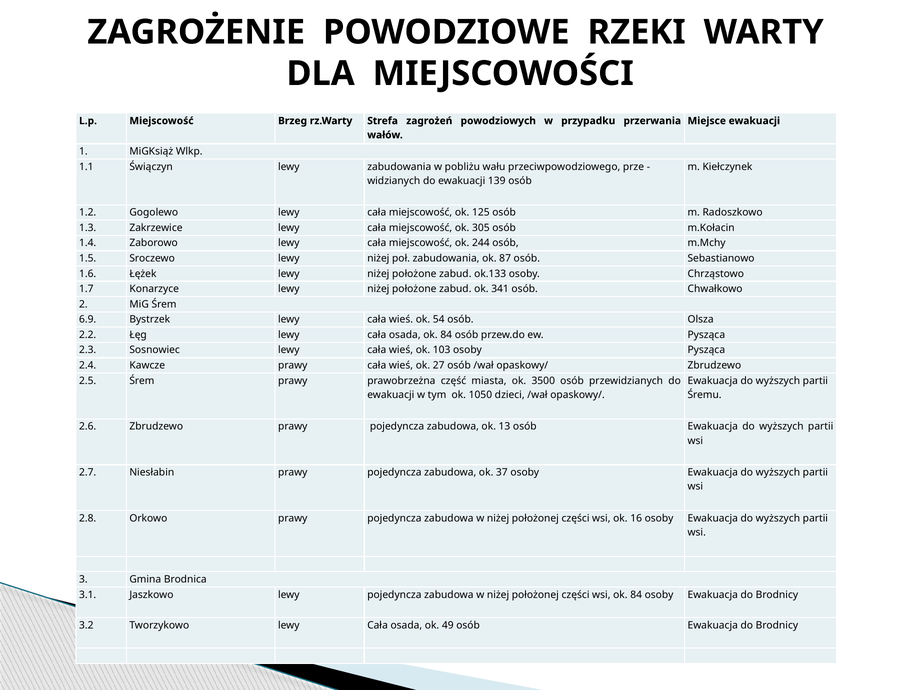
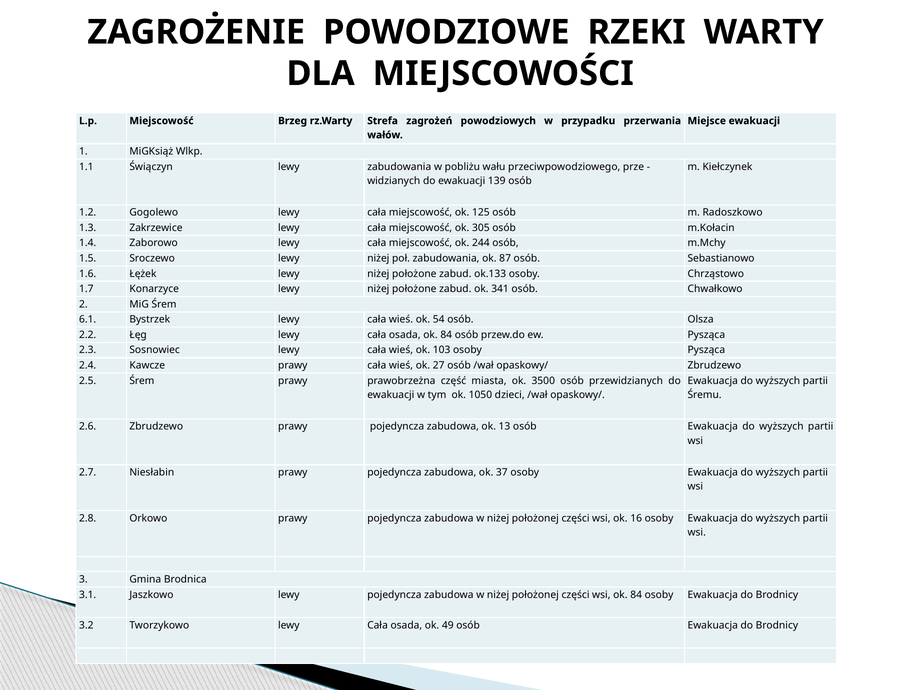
6.9: 6.9 -> 6.1
